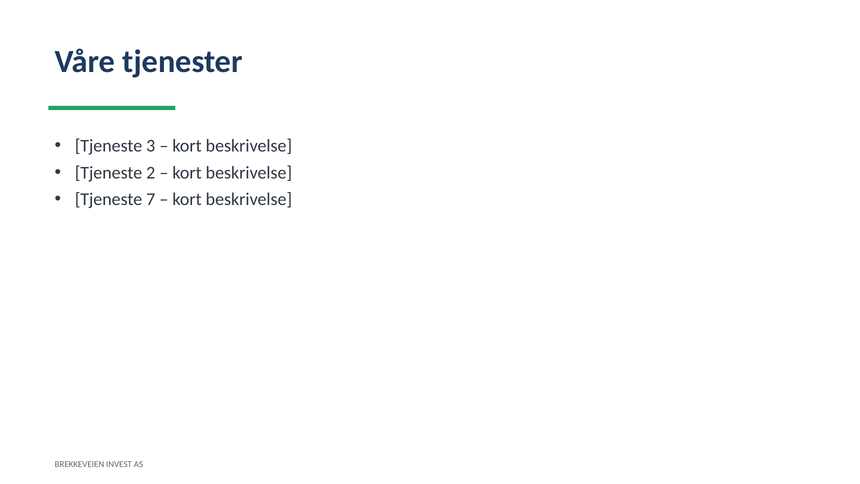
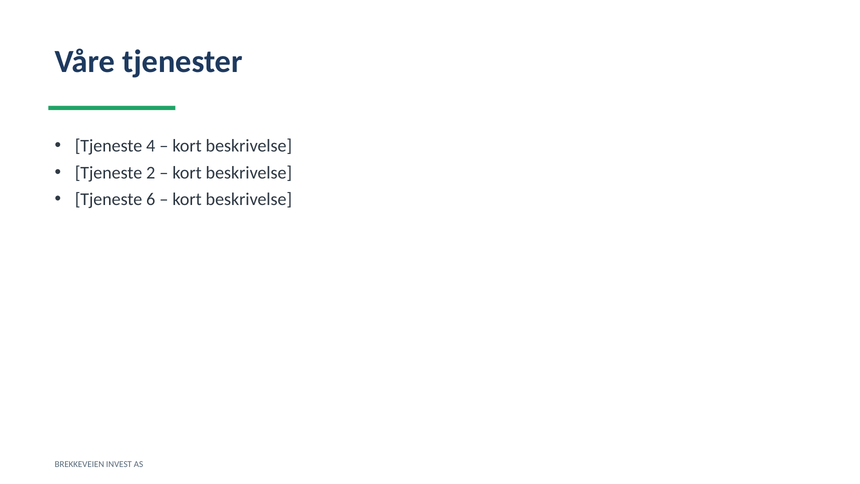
3: 3 -> 4
7: 7 -> 6
